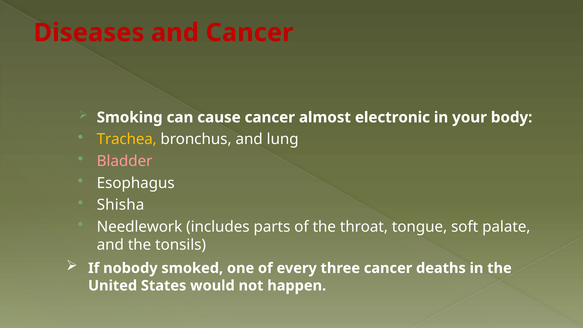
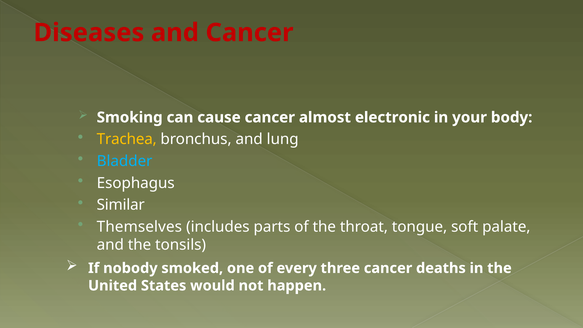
Bladder colour: pink -> light blue
Shisha: Shisha -> Similar
Needlework: Needlework -> Themselves
